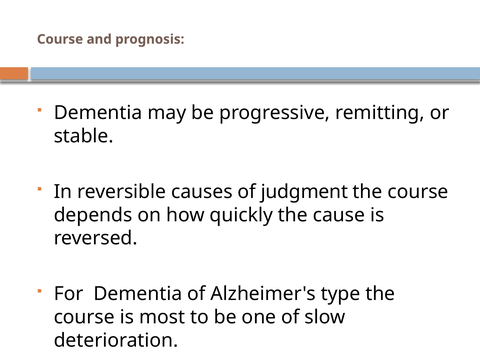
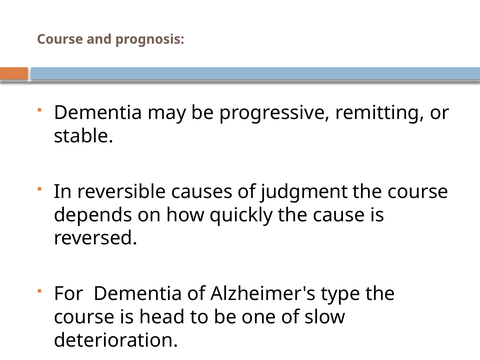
most: most -> head
